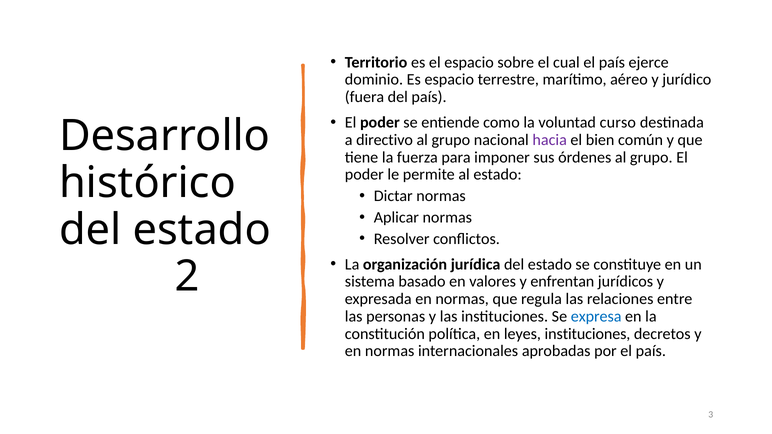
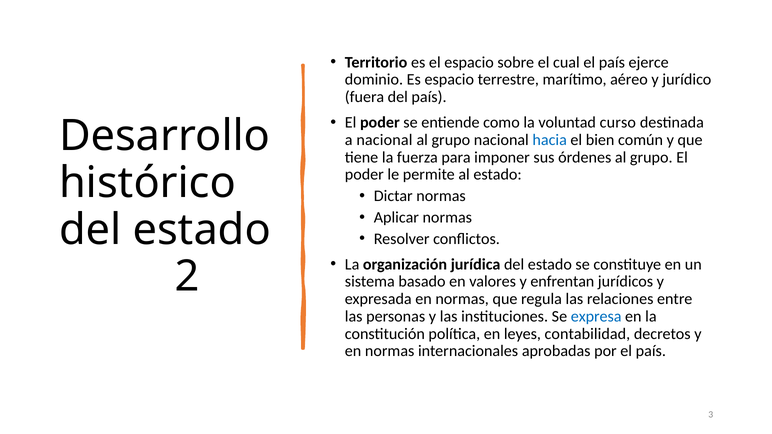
a directivo: directivo -> nacional
hacia colour: purple -> blue
leyes instituciones: instituciones -> contabilidad
